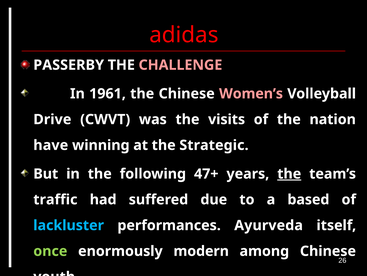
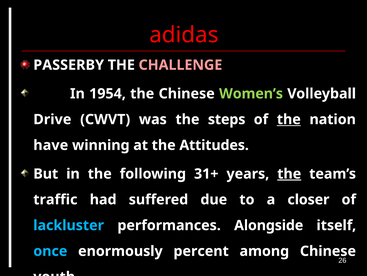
1961: 1961 -> 1954
Women’s colour: pink -> light green
visits: visits -> steps
the at (289, 119) underline: none -> present
Strategic: Strategic -> Attitudes
47+: 47+ -> 31+
based: based -> closer
Ayurveda: Ayurveda -> Alongside
once colour: light green -> light blue
modern: modern -> percent
